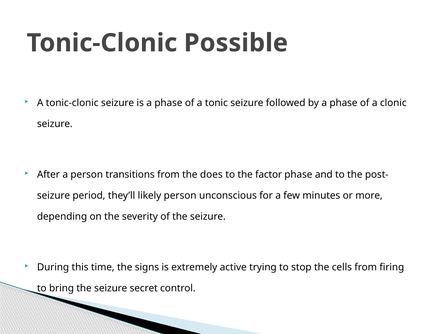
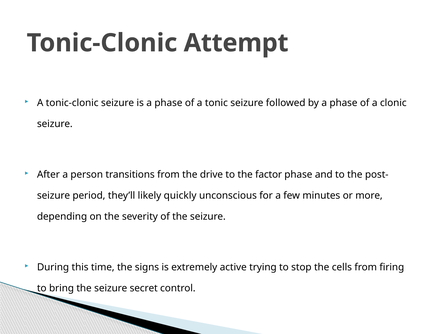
Possible: Possible -> Attempt
does: does -> drive
likely person: person -> quickly
